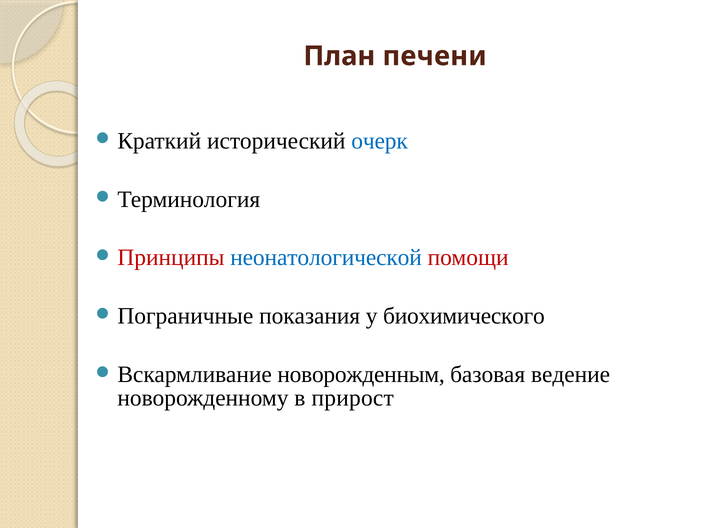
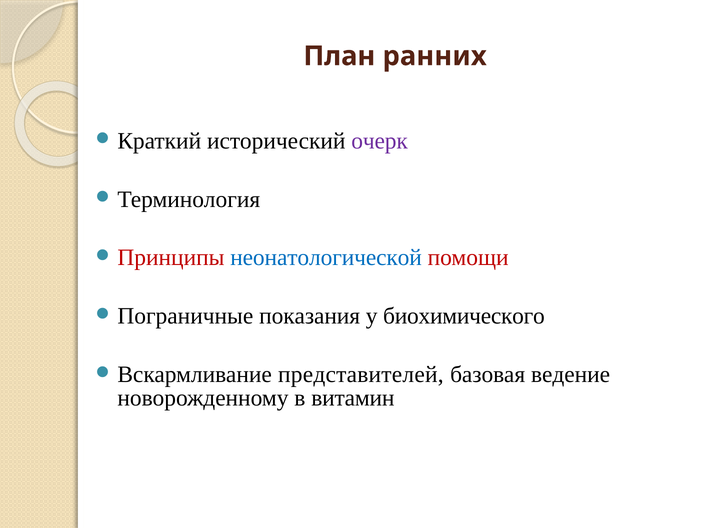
печени: печени -> ранних
очерк colour: blue -> purple
новорожденным: новорожденным -> представителей
прирост: прирост -> витамин
